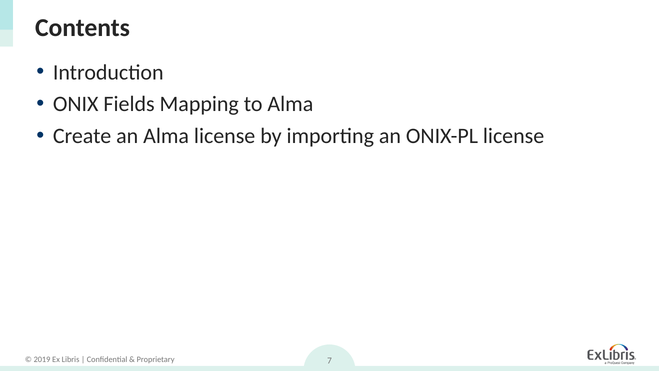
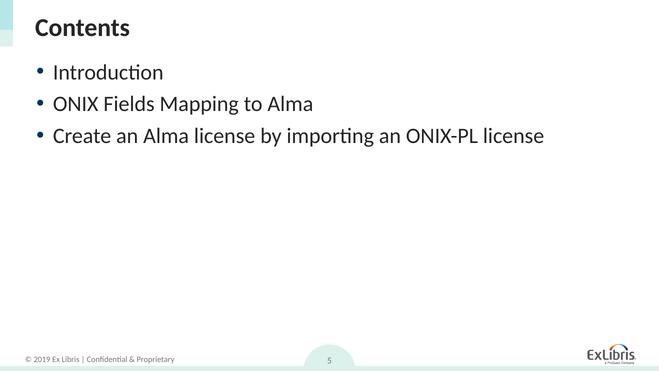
7: 7 -> 5
